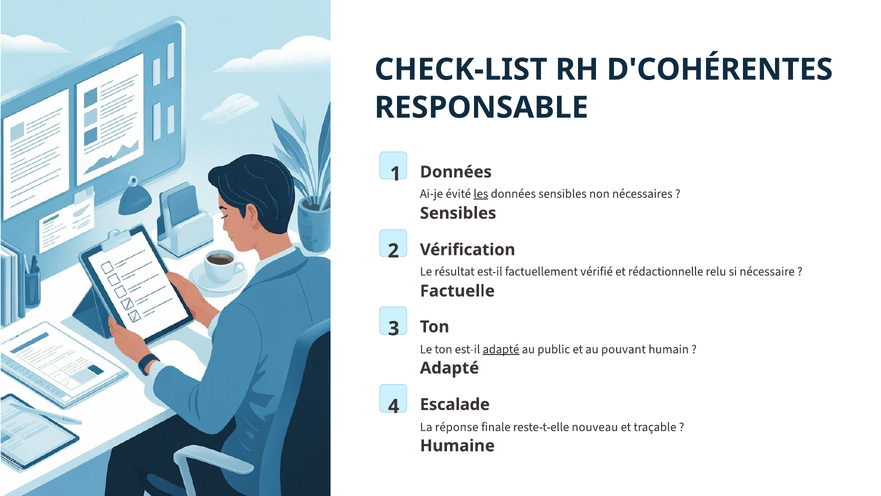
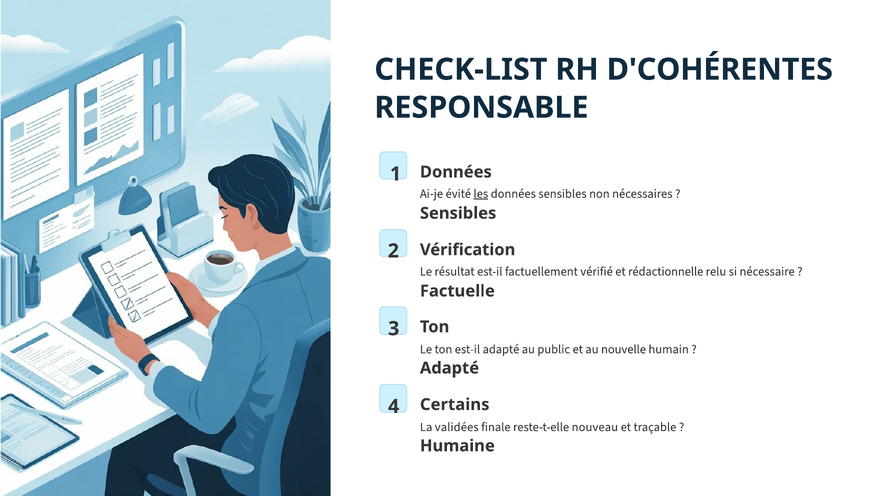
adapté at (501, 349) underline: present -> none
pouvant: pouvant -> nouvelle
Escalade: Escalade -> Certains
réponse: réponse -> validées
